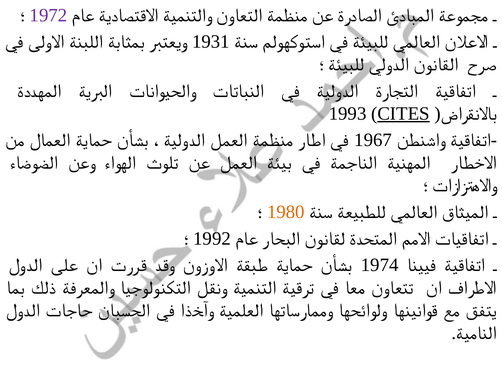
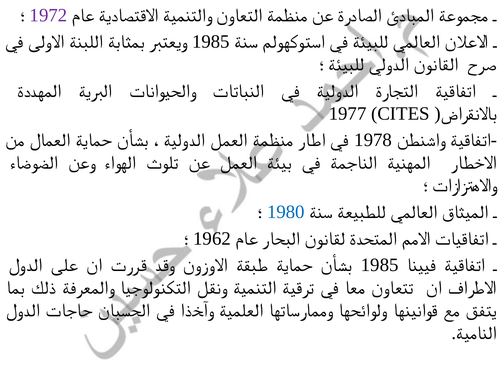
1931 at (211, 42): 1931 -> 1985
1993: 1993 -> 1977
CITES underline: present -> none
1967: 1967 -> 1978
1980 colour: orange -> blue
1992: 1992 -> 1962
1974 at (380, 265): 1974 -> 1985
